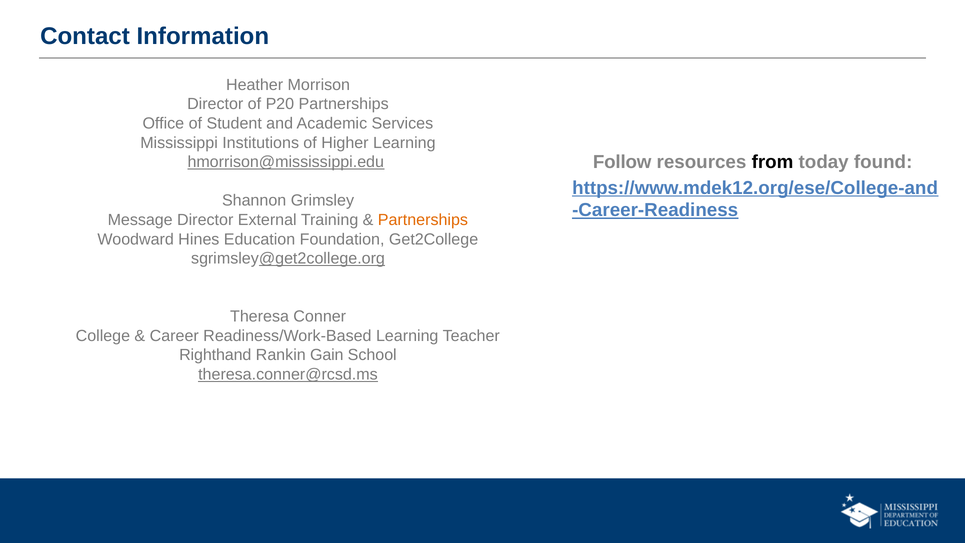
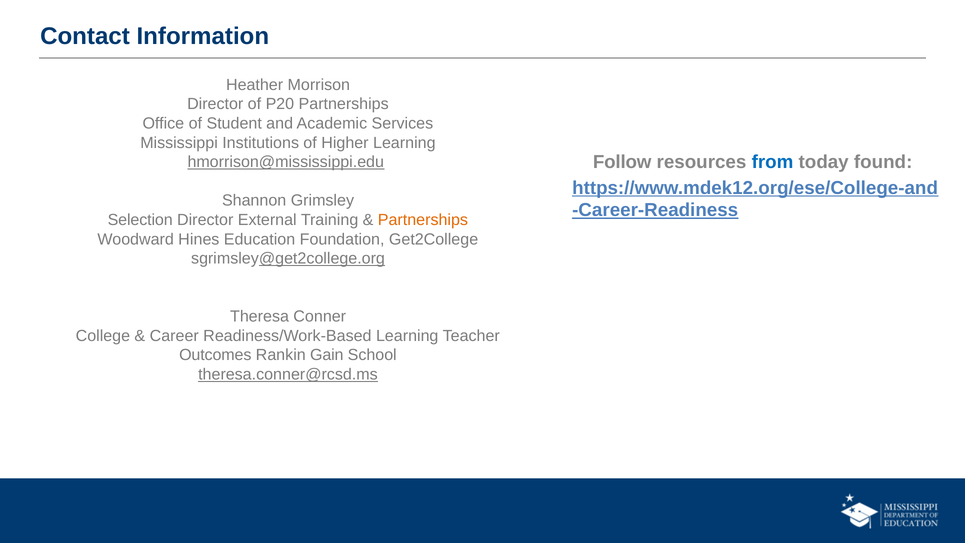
from colour: black -> blue
Message: Message -> Selection
Righthand: Righthand -> Outcomes
